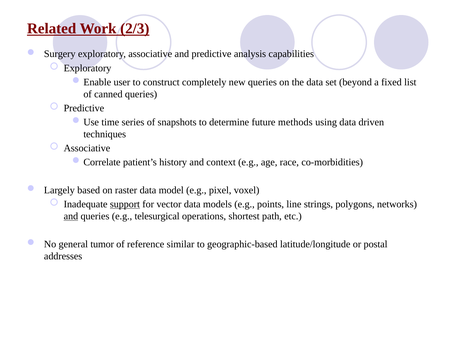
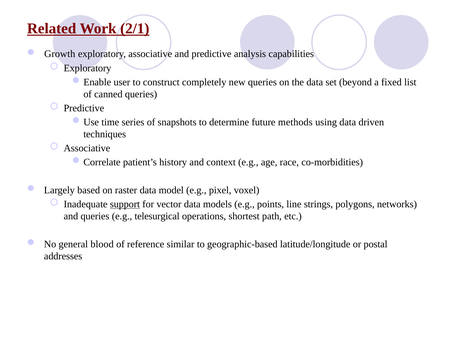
2/3: 2/3 -> 2/1
Surgery: Surgery -> Growth
and at (71, 216) underline: present -> none
tumor: tumor -> blood
